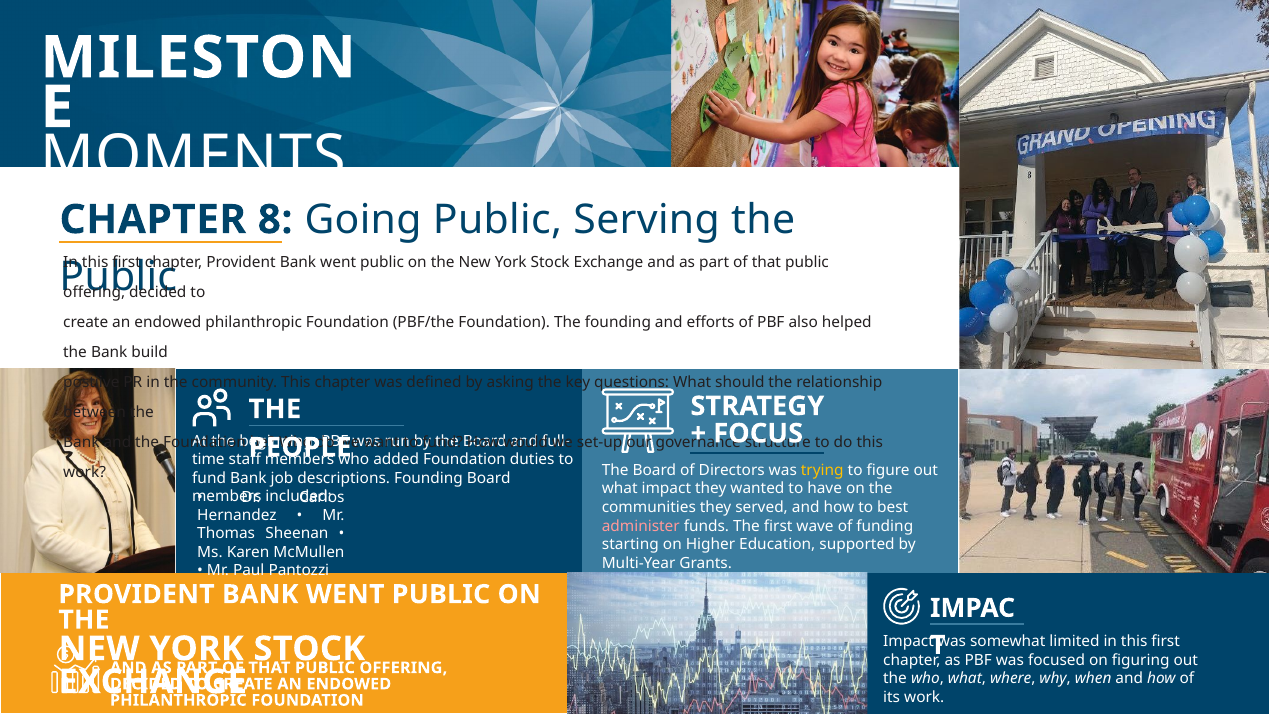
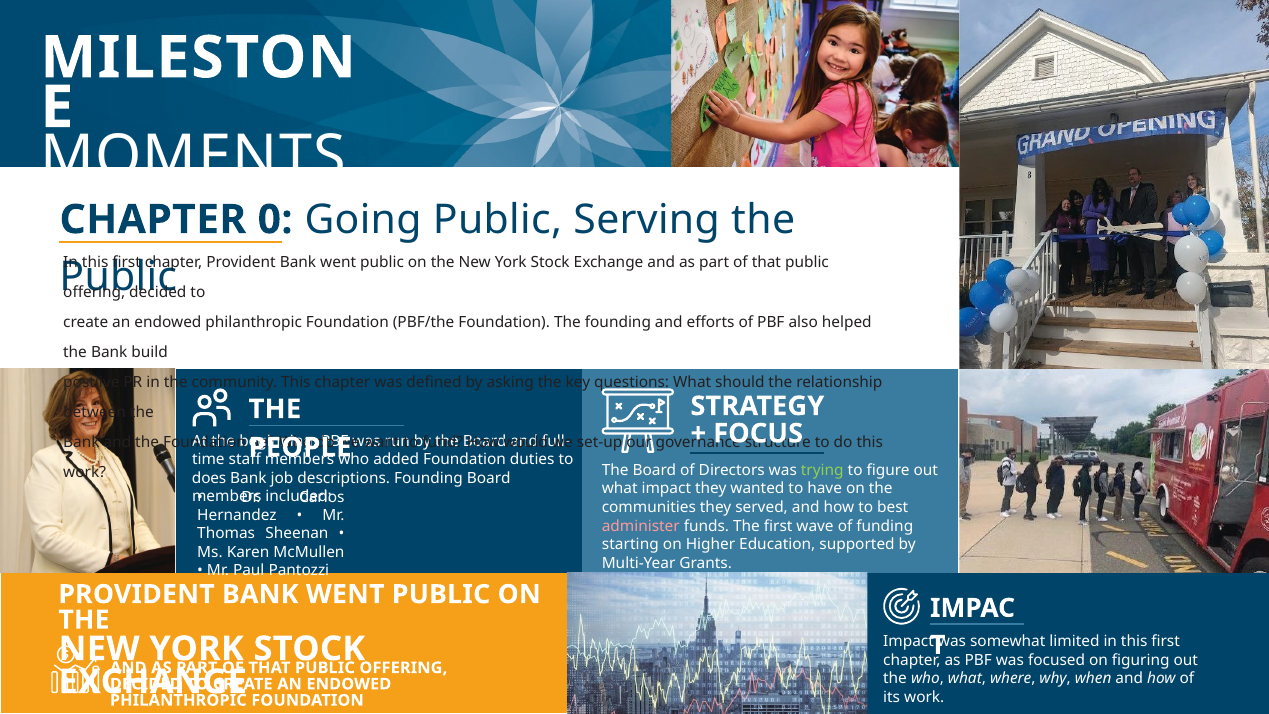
8: 8 -> 0
trying colour: yellow -> light green
fund at (209, 478): fund -> does
